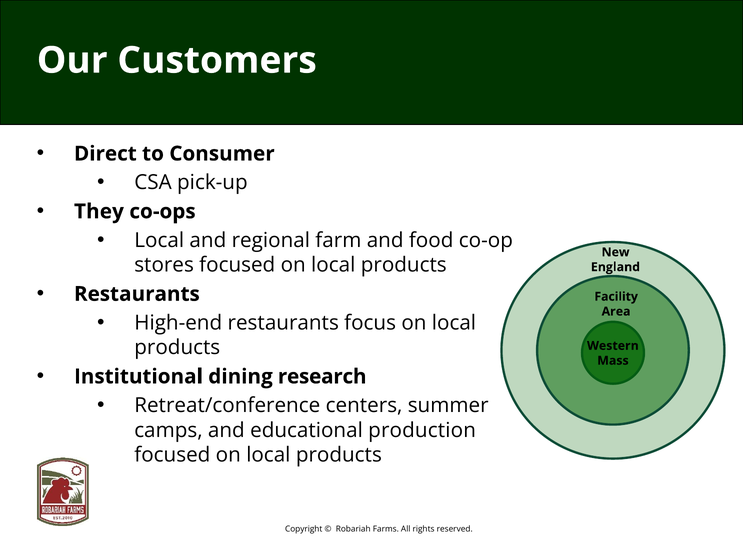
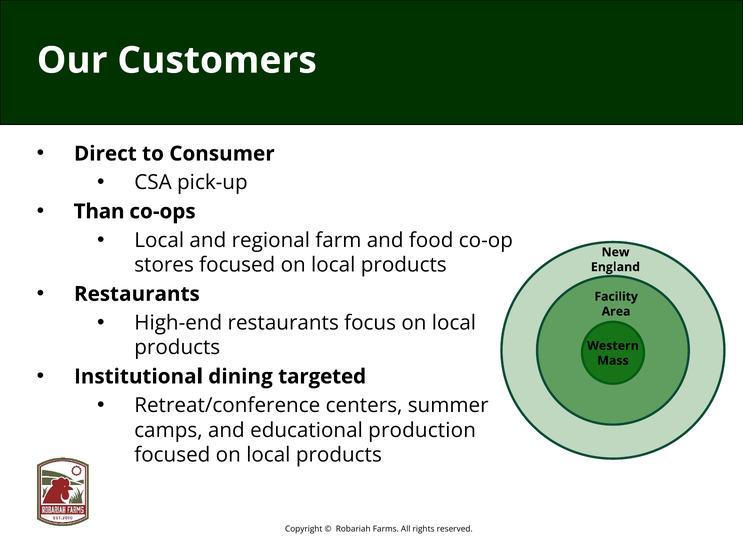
They: They -> Than
research: research -> targeted
